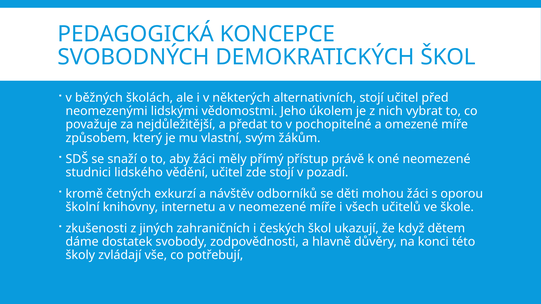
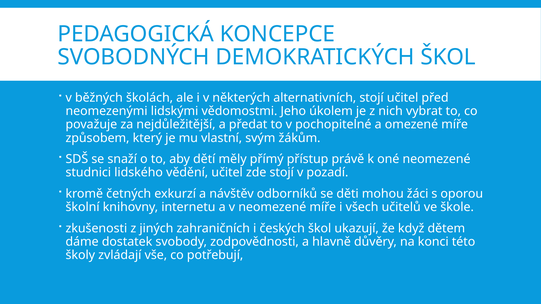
aby žáci: žáci -> dětí
